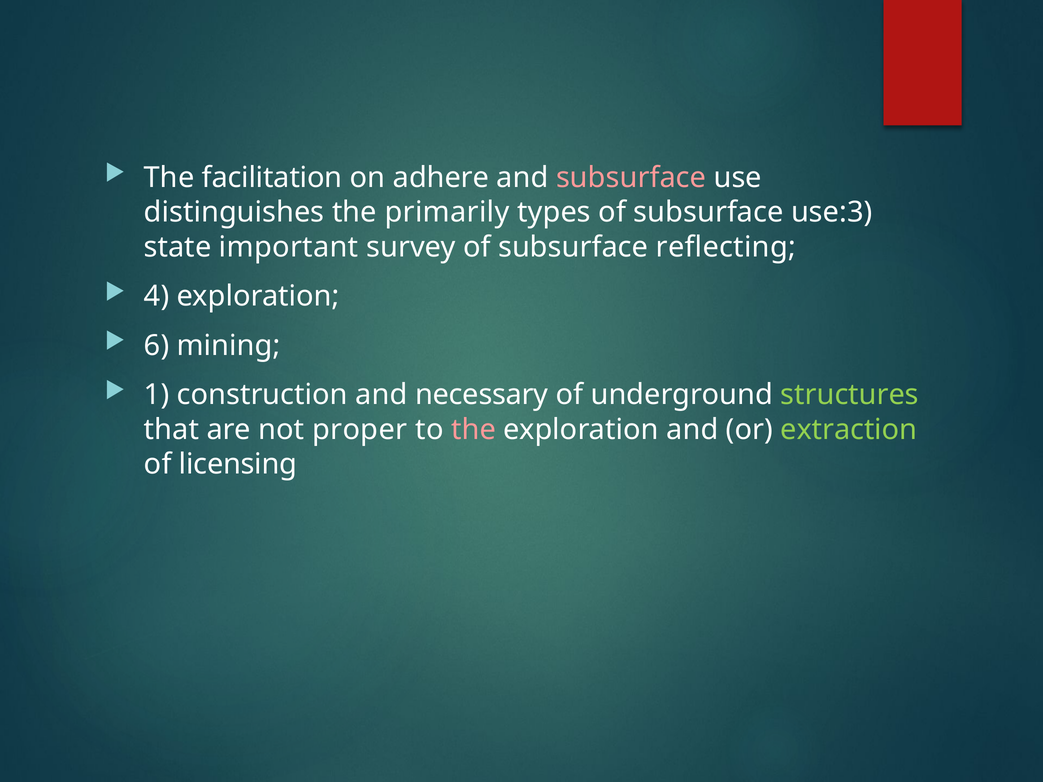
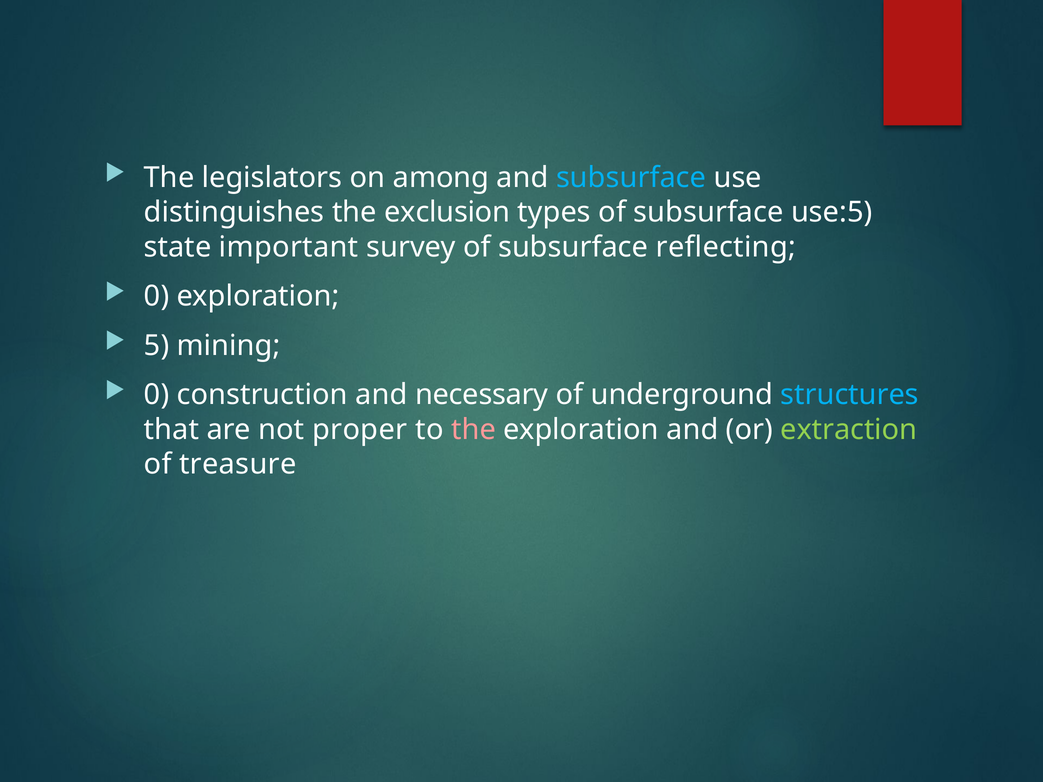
facilitation: facilitation -> legislators
adhere: adhere -> among
subsurface at (631, 178) colour: pink -> light blue
primarily: primarily -> exclusion
use:3: use:3 -> use:5
4 at (157, 296): 4 -> 0
6: 6 -> 5
1 at (157, 395): 1 -> 0
structures colour: light green -> light blue
licensing: licensing -> treasure
